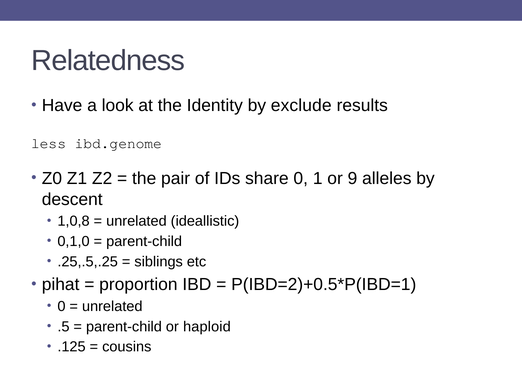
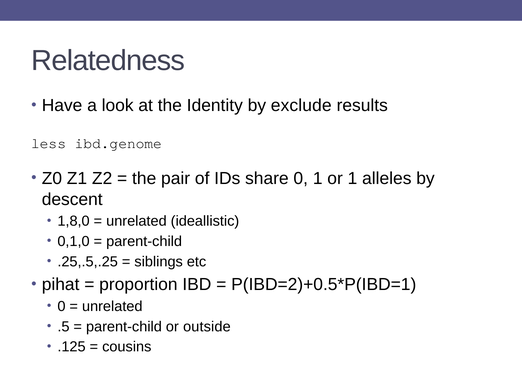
or 9: 9 -> 1
1,0,8: 1,0,8 -> 1,8,0
haploid: haploid -> outside
